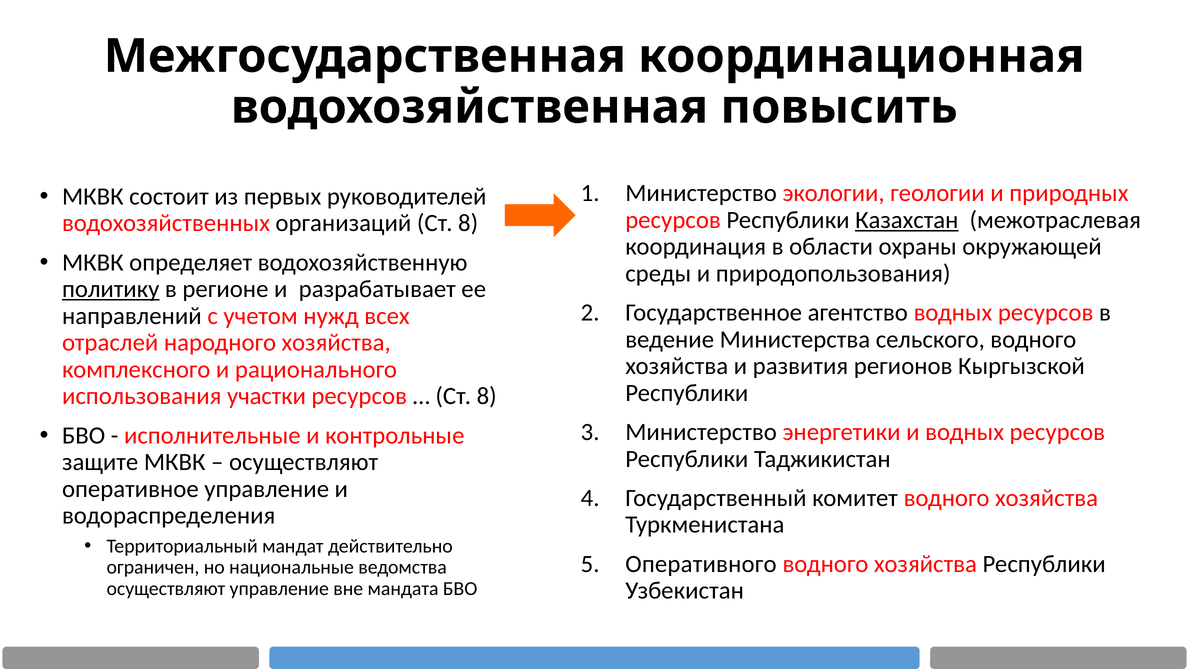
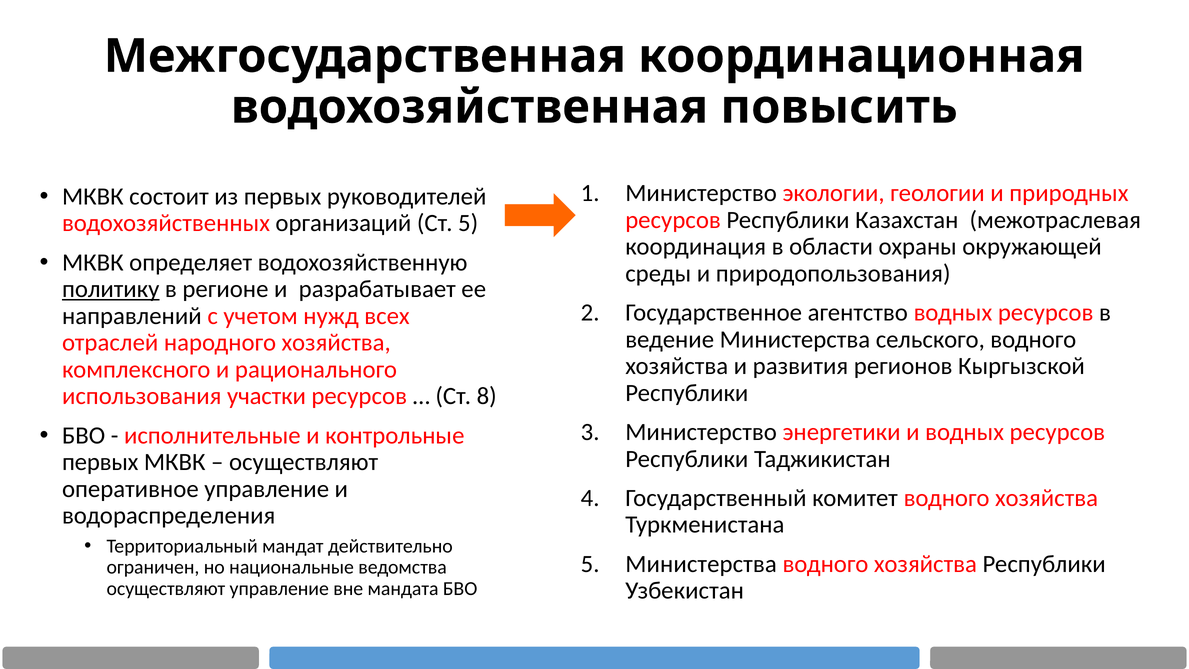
Казахстан underline: present -> none
организаций Ст 8: 8 -> 5
защите at (100, 462): защите -> первых
Оперативного at (701, 564): Оперативного -> Министерства
